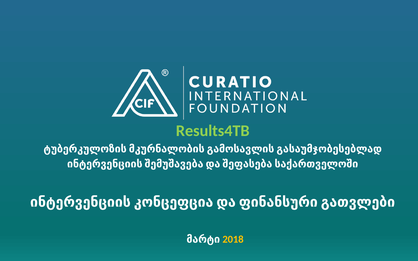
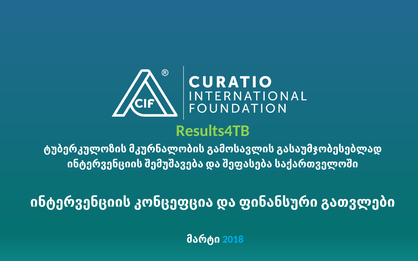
2018 colour: yellow -> light blue
